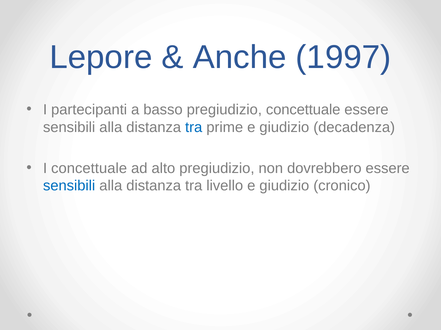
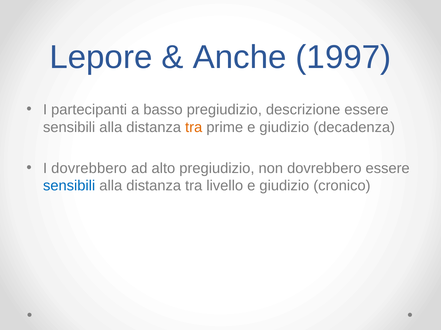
pregiudizio concettuale: concettuale -> descrizione
tra at (194, 127) colour: blue -> orange
I concettuale: concettuale -> dovrebbero
